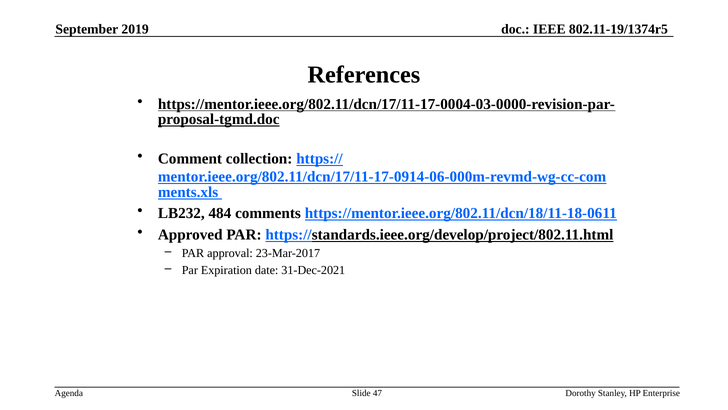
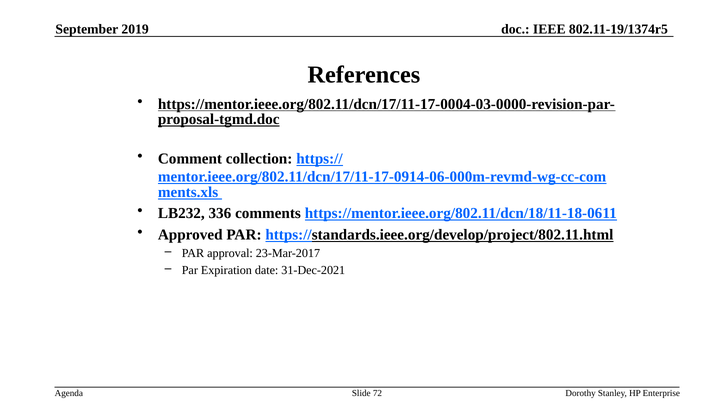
484: 484 -> 336
47: 47 -> 72
